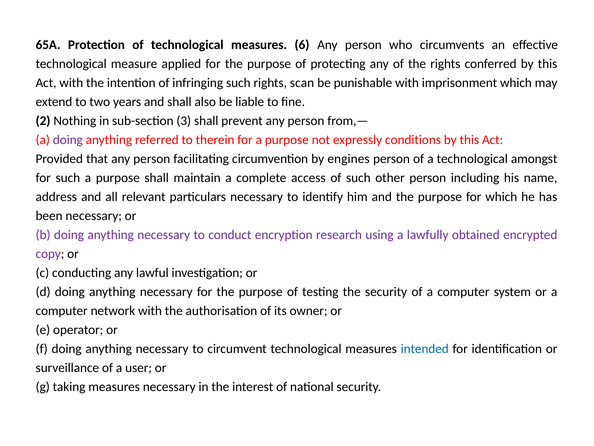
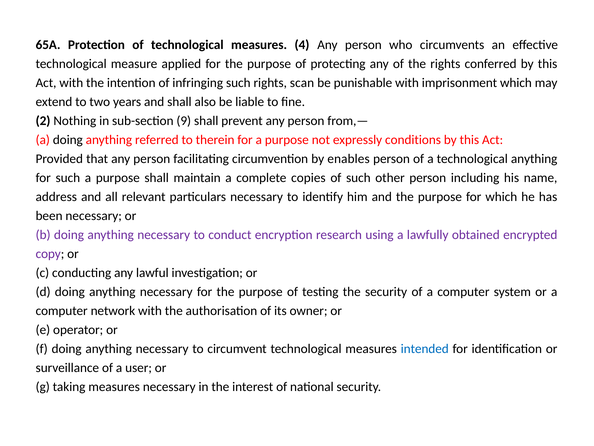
6: 6 -> 4
3: 3 -> 9
doing at (68, 140) colour: purple -> black
engines: engines -> enables
technological amongst: amongst -> anything
access: access -> copies
